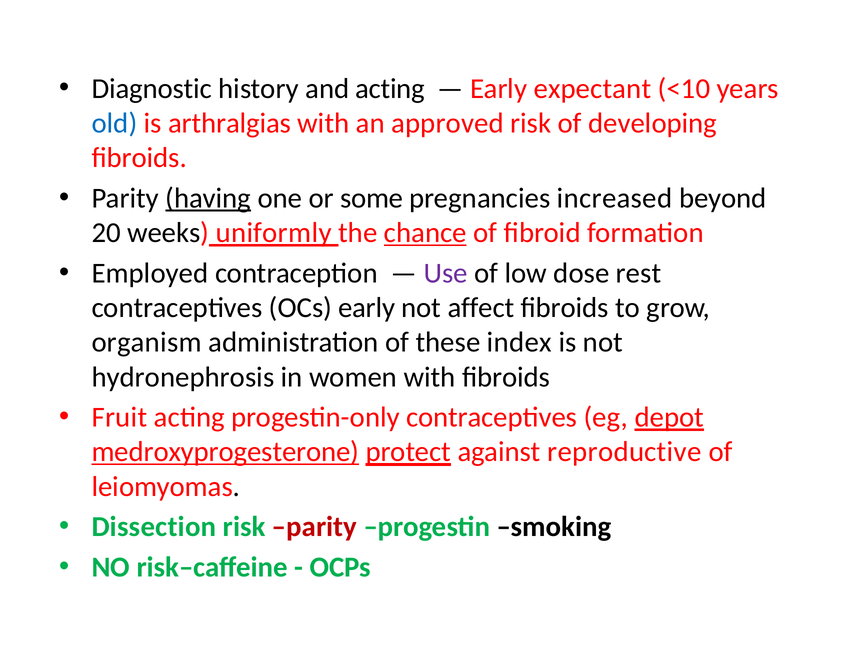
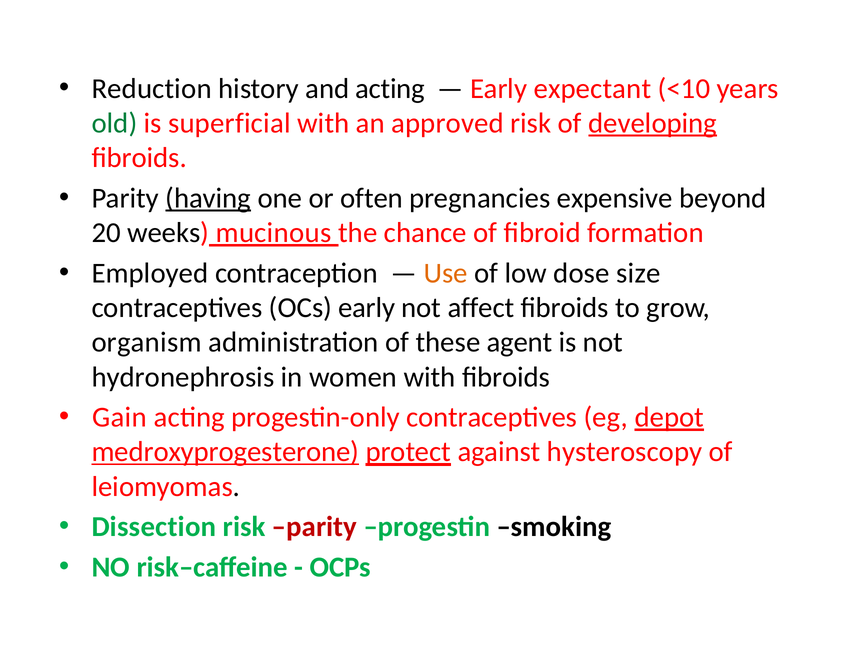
Diagnostic: Diagnostic -> Reduction
old colour: blue -> green
arthralgias: arthralgias -> superficial
developing underline: none -> present
some: some -> often
increased: increased -> expensive
uniformly: uniformly -> mucinous
chance underline: present -> none
Use colour: purple -> orange
rest: rest -> size
index: index -> agent
Fruit: Fruit -> Gain
reproductive: reproductive -> hysteroscopy
